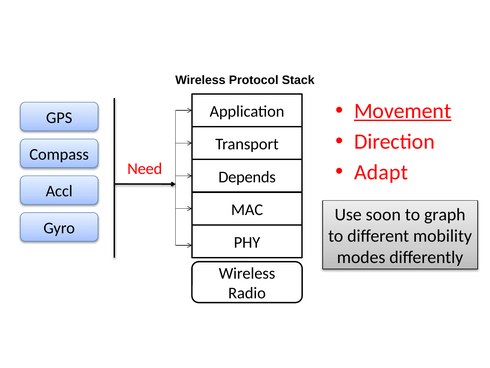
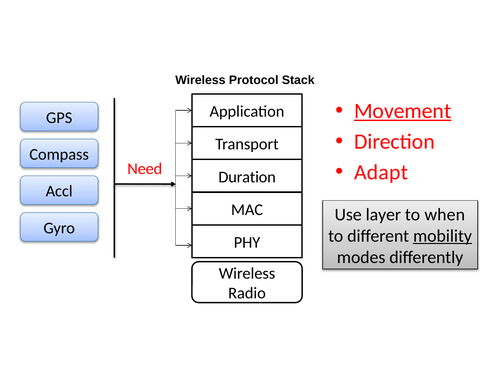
Depends: Depends -> Duration
soon: soon -> layer
graph: graph -> when
mobility underline: none -> present
